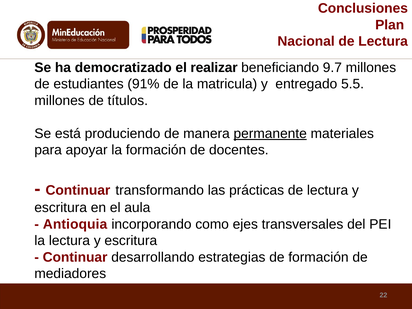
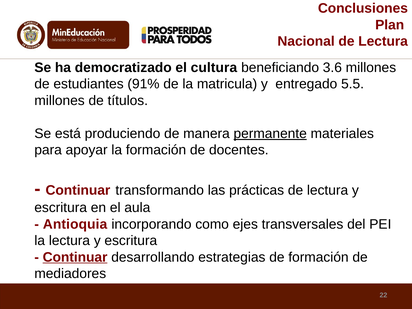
realizar: realizar -> cultura
9.7: 9.7 -> 3.6
Continuar at (75, 257) underline: none -> present
